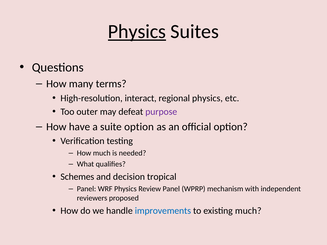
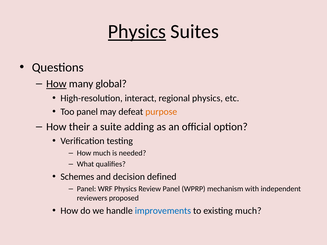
How at (56, 84) underline: none -> present
terms: terms -> global
Too outer: outer -> panel
purpose colour: purple -> orange
have: have -> their
suite option: option -> adding
tropical: tropical -> defined
